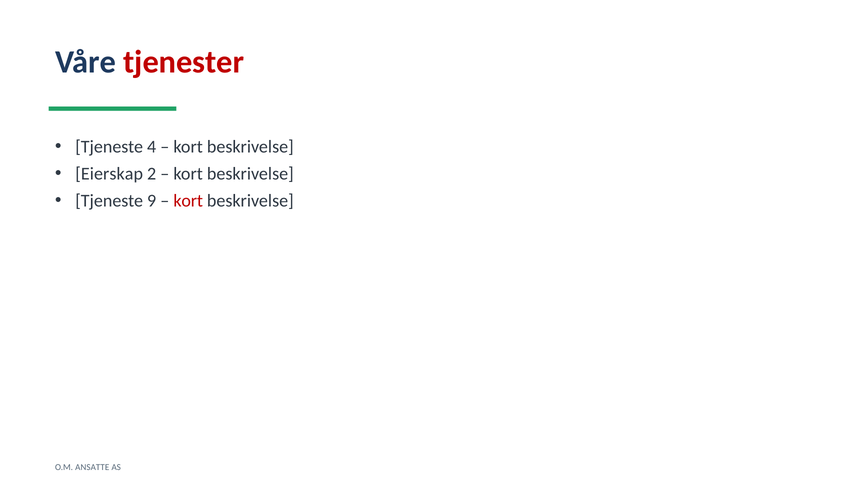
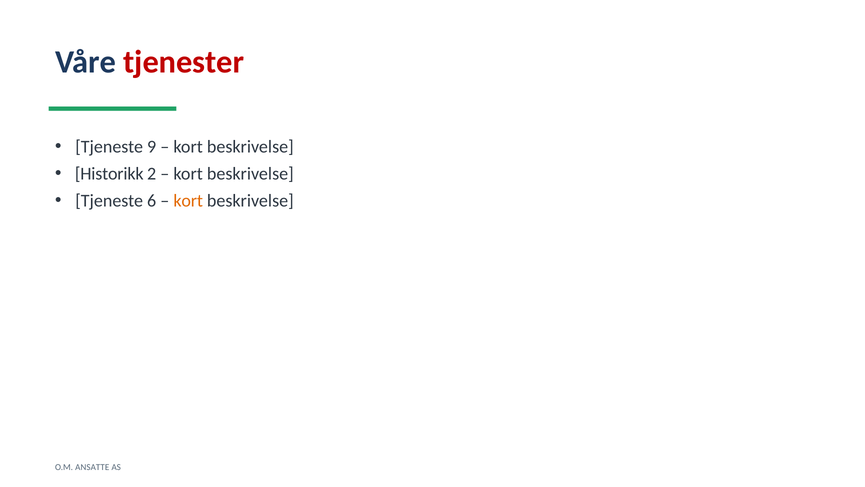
4: 4 -> 9
Eierskap: Eierskap -> Historikk
9: 9 -> 6
kort at (188, 201) colour: red -> orange
